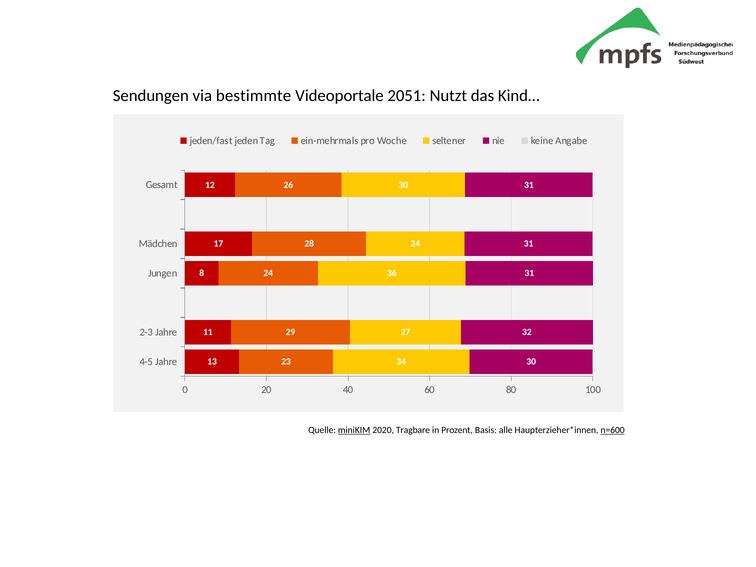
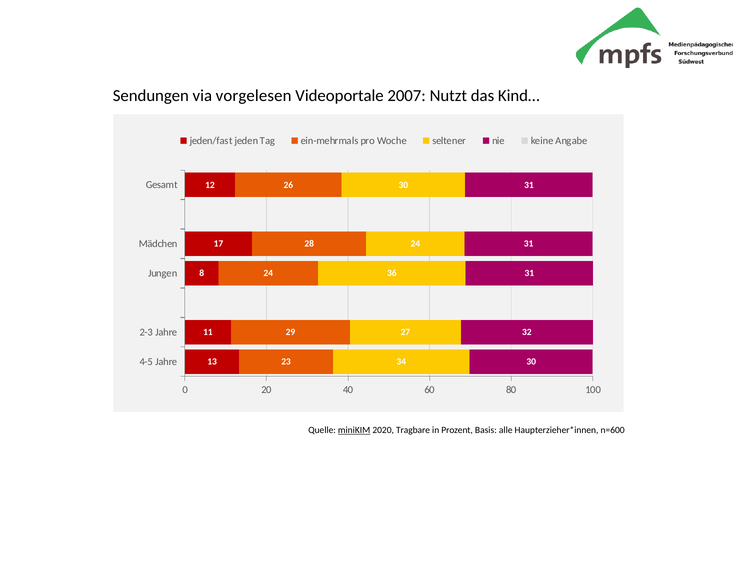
bestimmte: bestimmte -> vorgelesen
2051: 2051 -> 2007
n=600 underline: present -> none
